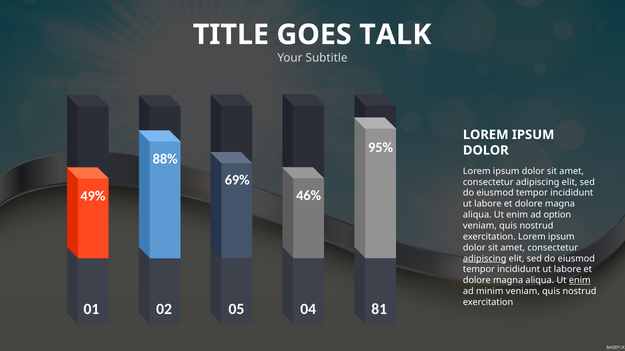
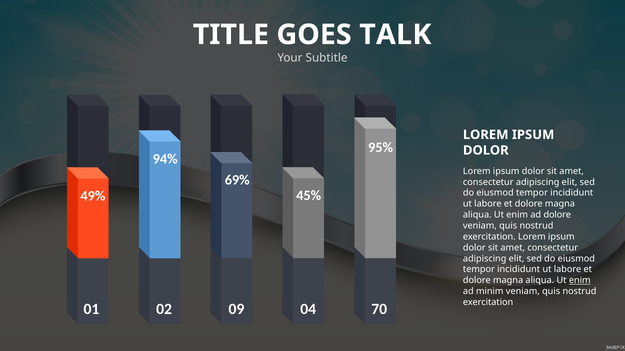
88%: 88% -> 94%
46%: 46% -> 45%
ad option: option -> dolore
adipiscing at (485, 259) underline: present -> none
05: 05 -> 09
81: 81 -> 70
